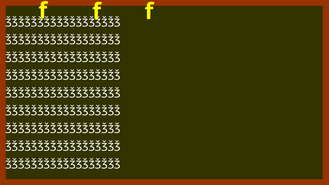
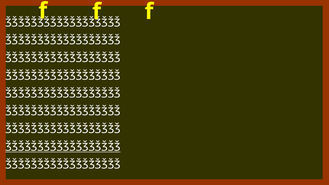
ǮǮǮǮǮǮǮǮǮǮǮǮǮǮǮǮǮǮ at (63, 147) underline: none -> present
